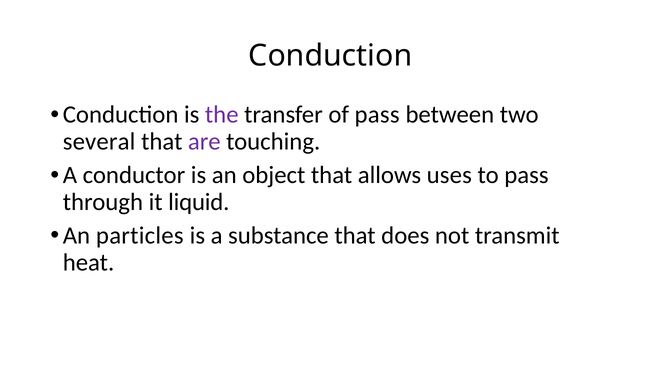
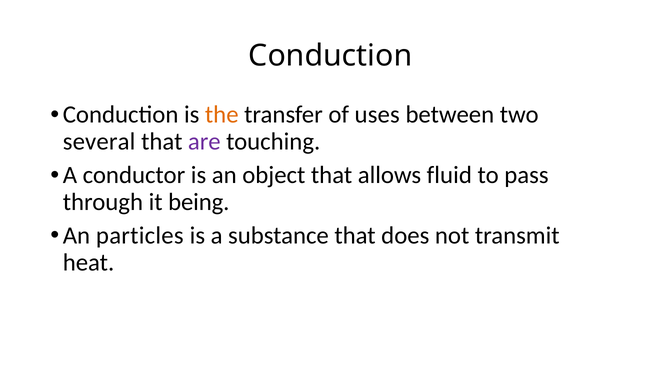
the colour: purple -> orange
of pass: pass -> uses
uses: uses -> fluid
liquid: liquid -> being
